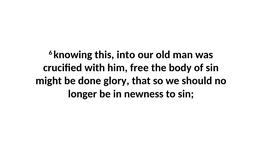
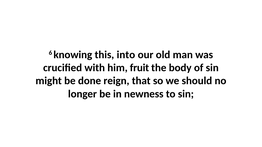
free: free -> fruit
glory: glory -> reign
